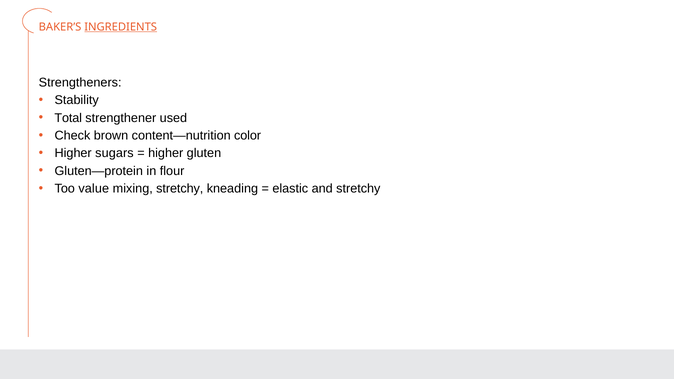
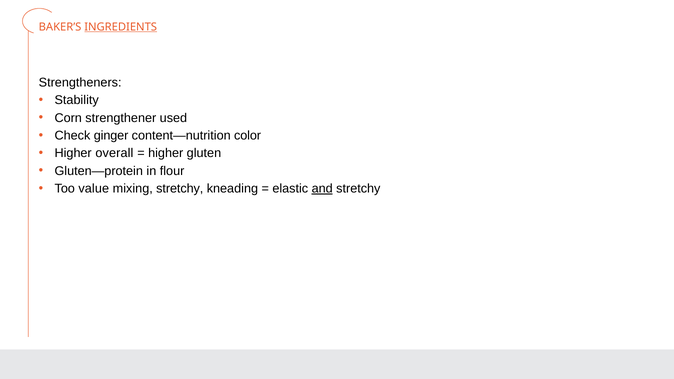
Total: Total -> Corn
brown: brown -> ginger
sugars: sugars -> overall
and underline: none -> present
